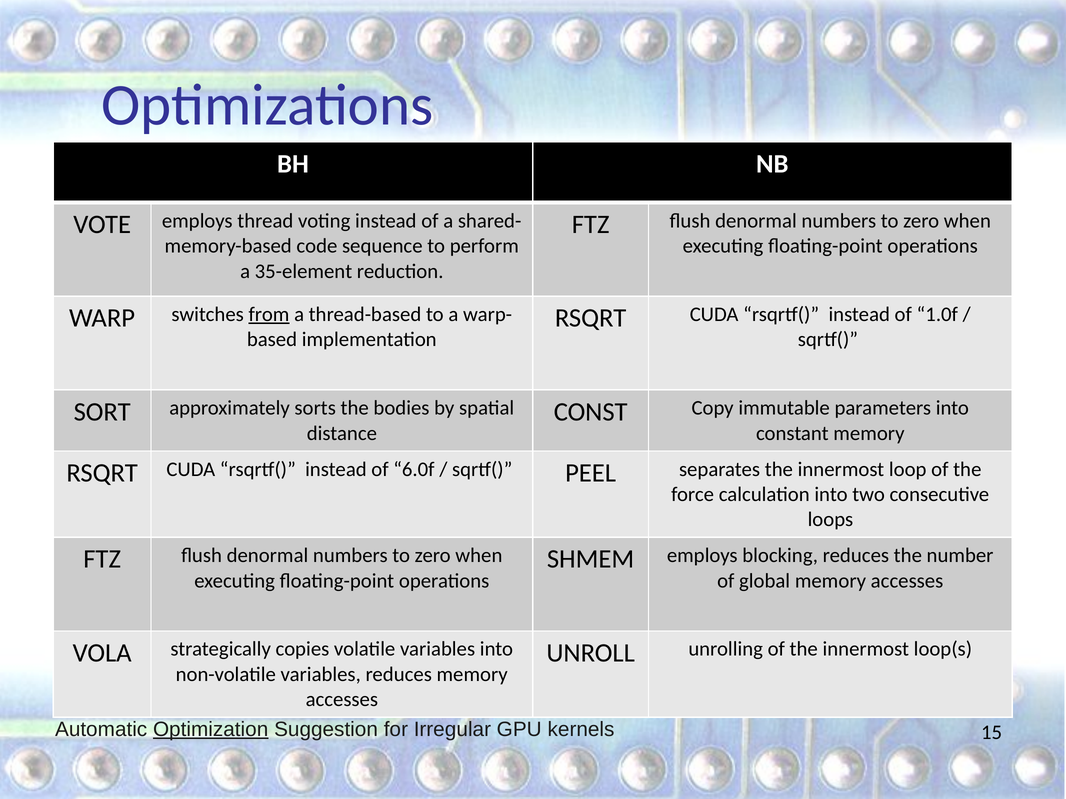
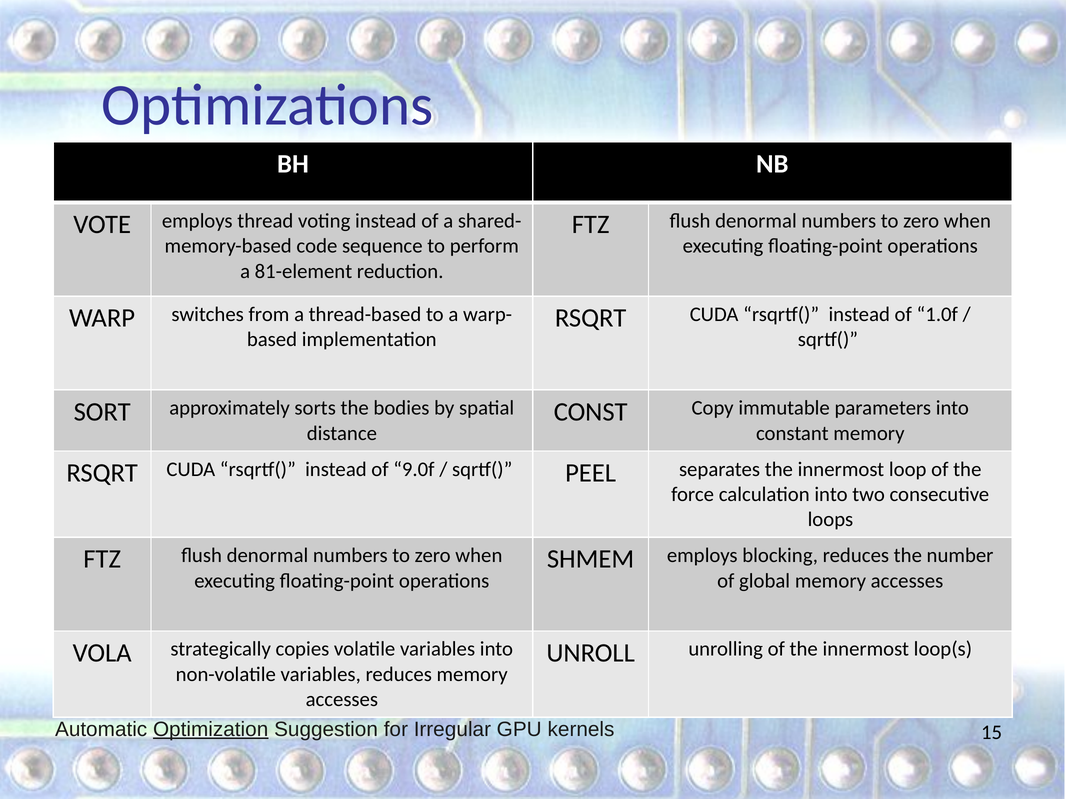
35-element: 35-element -> 81-element
from underline: present -> none
6.0f: 6.0f -> 9.0f
